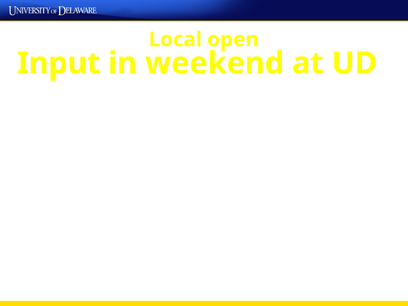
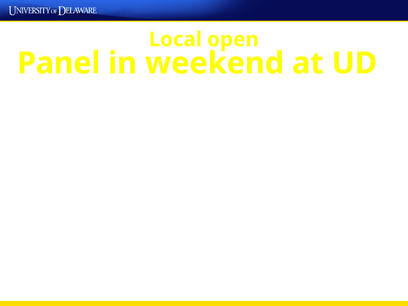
Input: Input -> Panel
